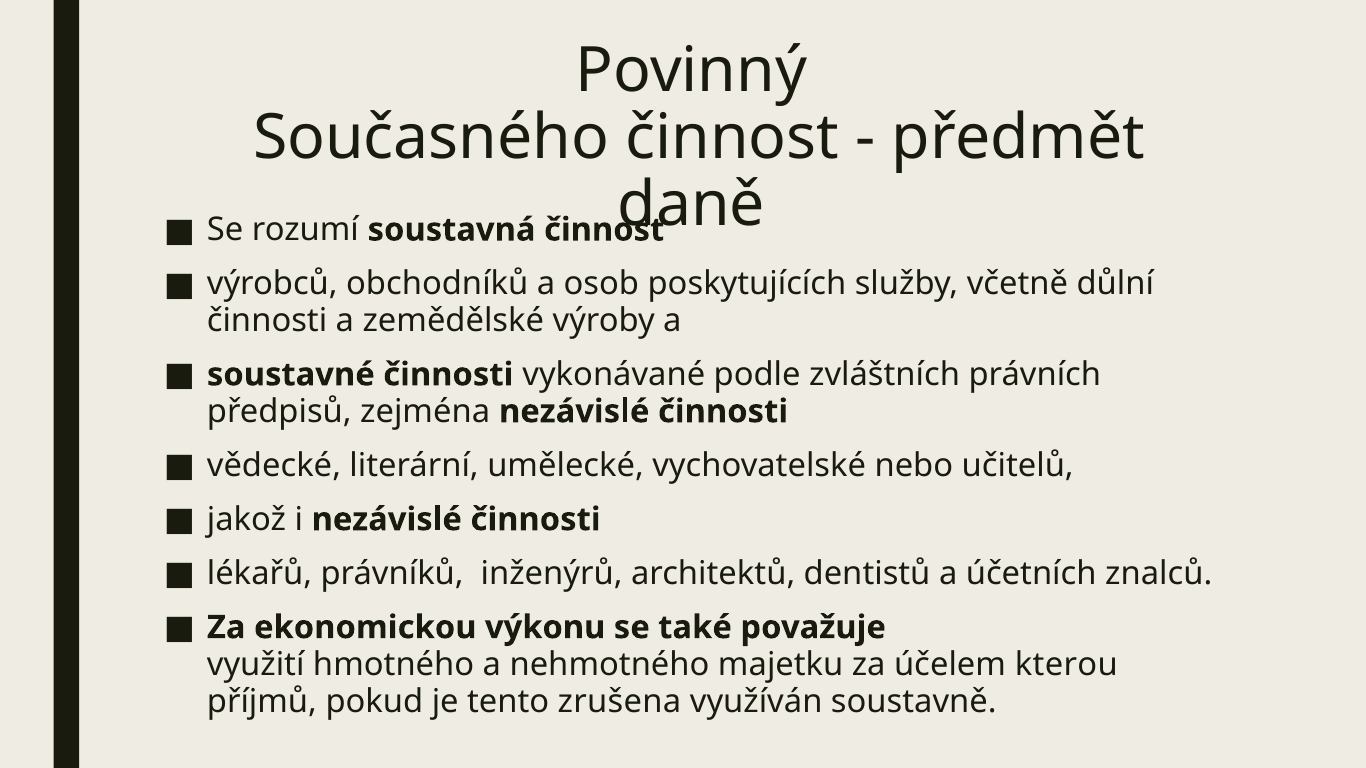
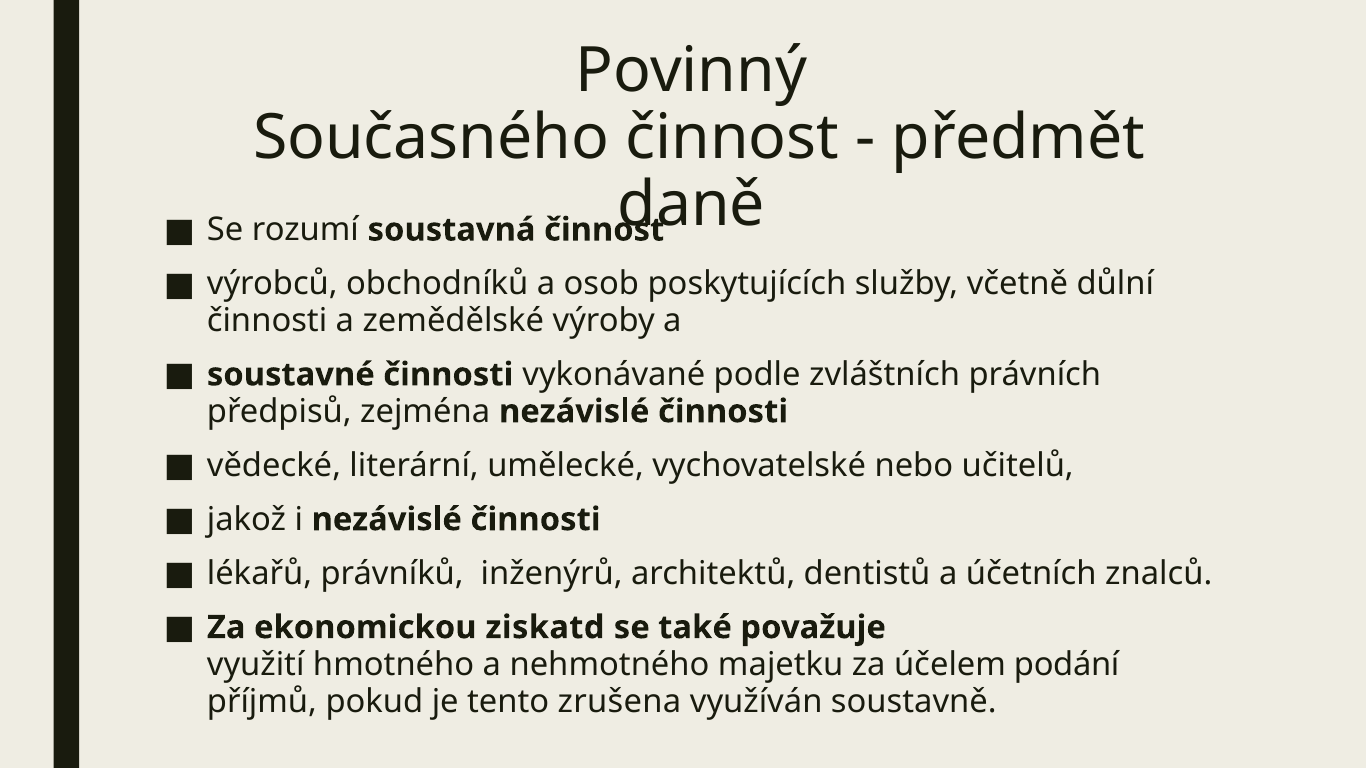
výkonu: výkonu -> ziskatd
kterou: kterou -> podání
